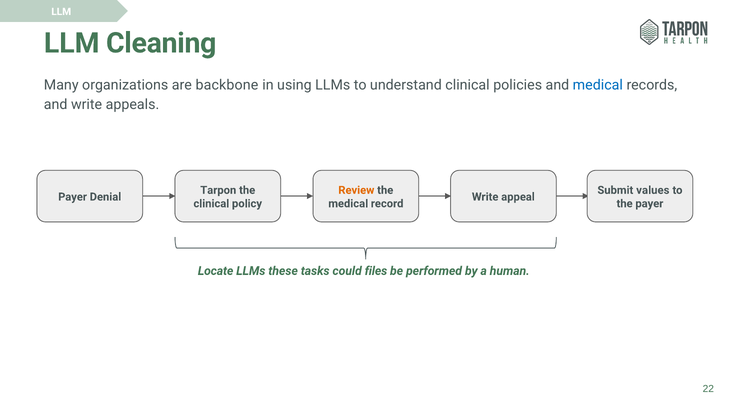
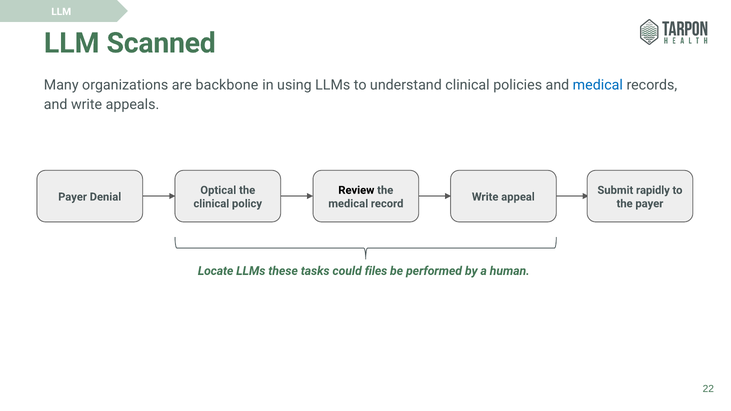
Cleaning: Cleaning -> Scanned
Tarpon: Tarpon -> Optical
Review colour: orange -> black
values: values -> rapidly
